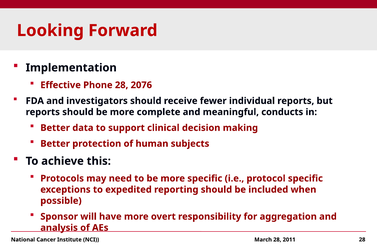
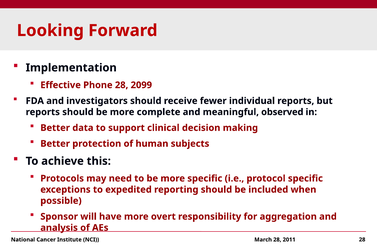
2076: 2076 -> 2099
conducts: conducts -> observed
